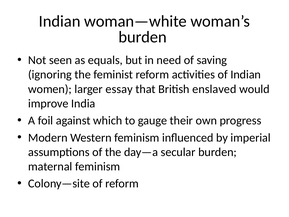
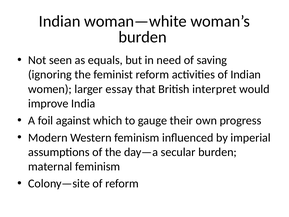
enslaved: enslaved -> interpret
